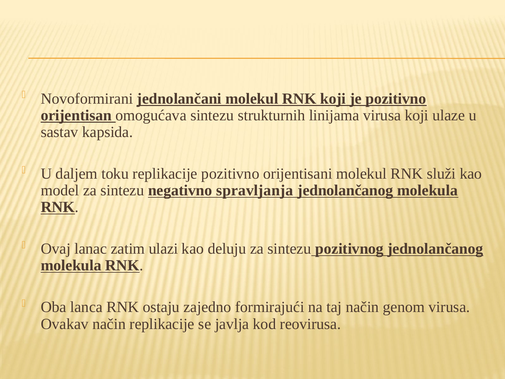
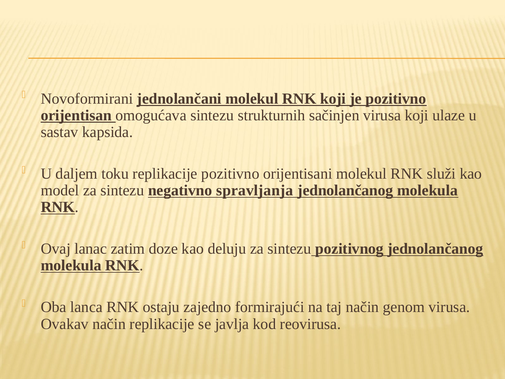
linijama: linijama -> sačinjen
ulazi: ulazi -> doze
